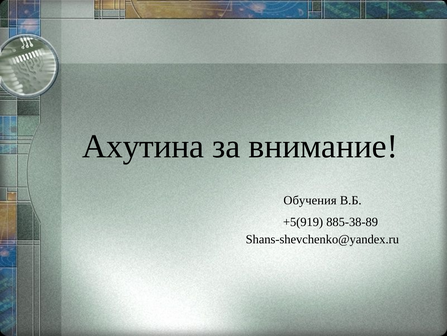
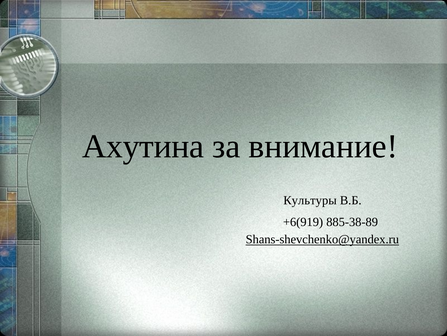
Обучения: Обучения -> Культуры
+5(919: +5(919 -> +6(919
Shans-shevchenko@yandex.ru underline: none -> present
